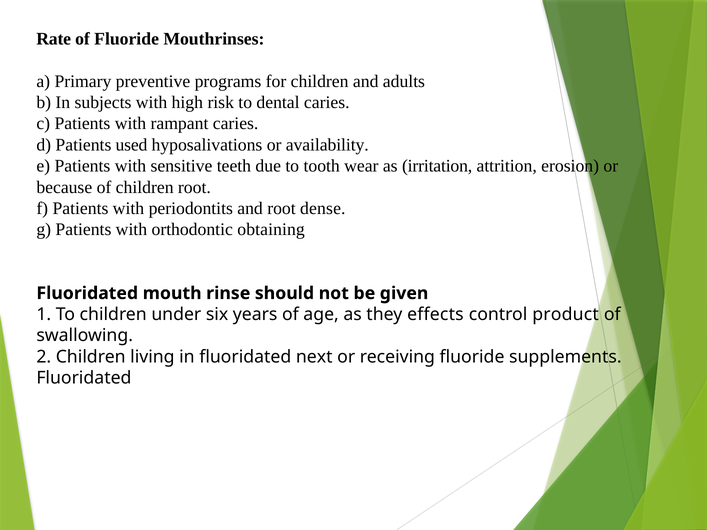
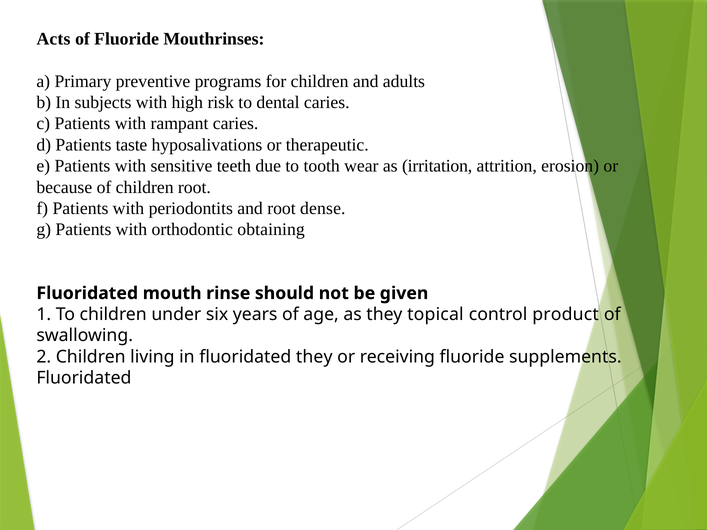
Rate: Rate -> Acts
used: used -> taste
availability: availability -> therapeutic
effects: effects -> topical
fluoridated next: next -> they
